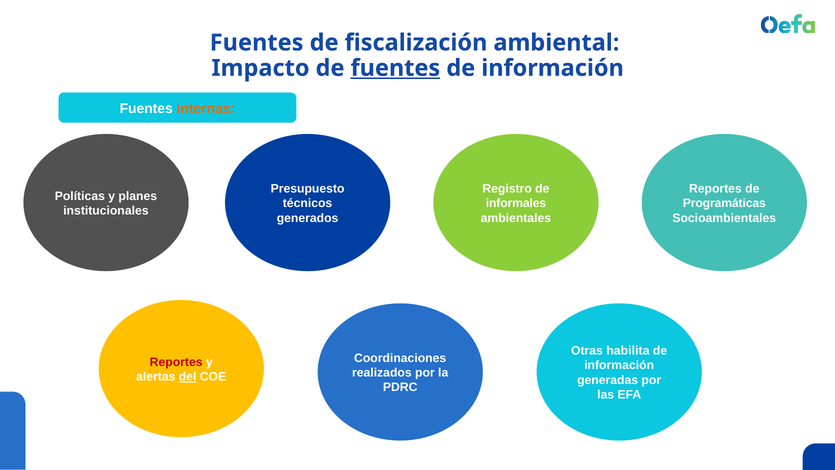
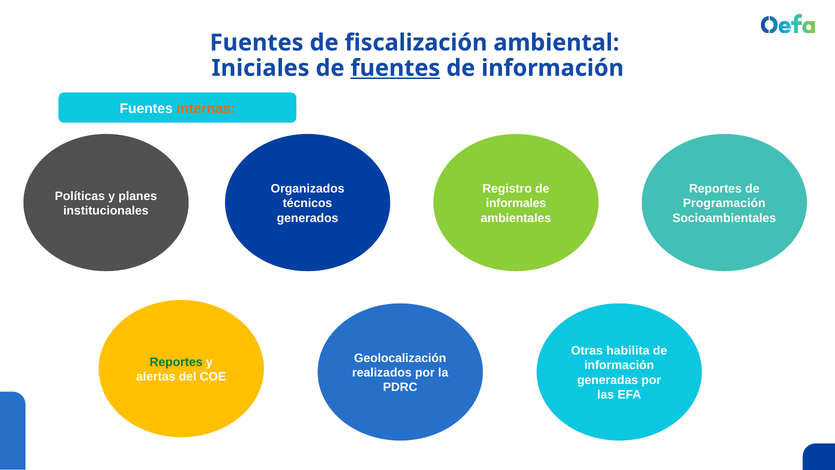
Impacto: Impacto -> Iniciales
Presupuesto: Presupuesto -> Organizados
Programáticas: Programáticas -> Programación
Coordinaciones: Coordinaciones -> Geolocalización
Reportes at (176, 362) colour: red -> green
del underline: present -> none
